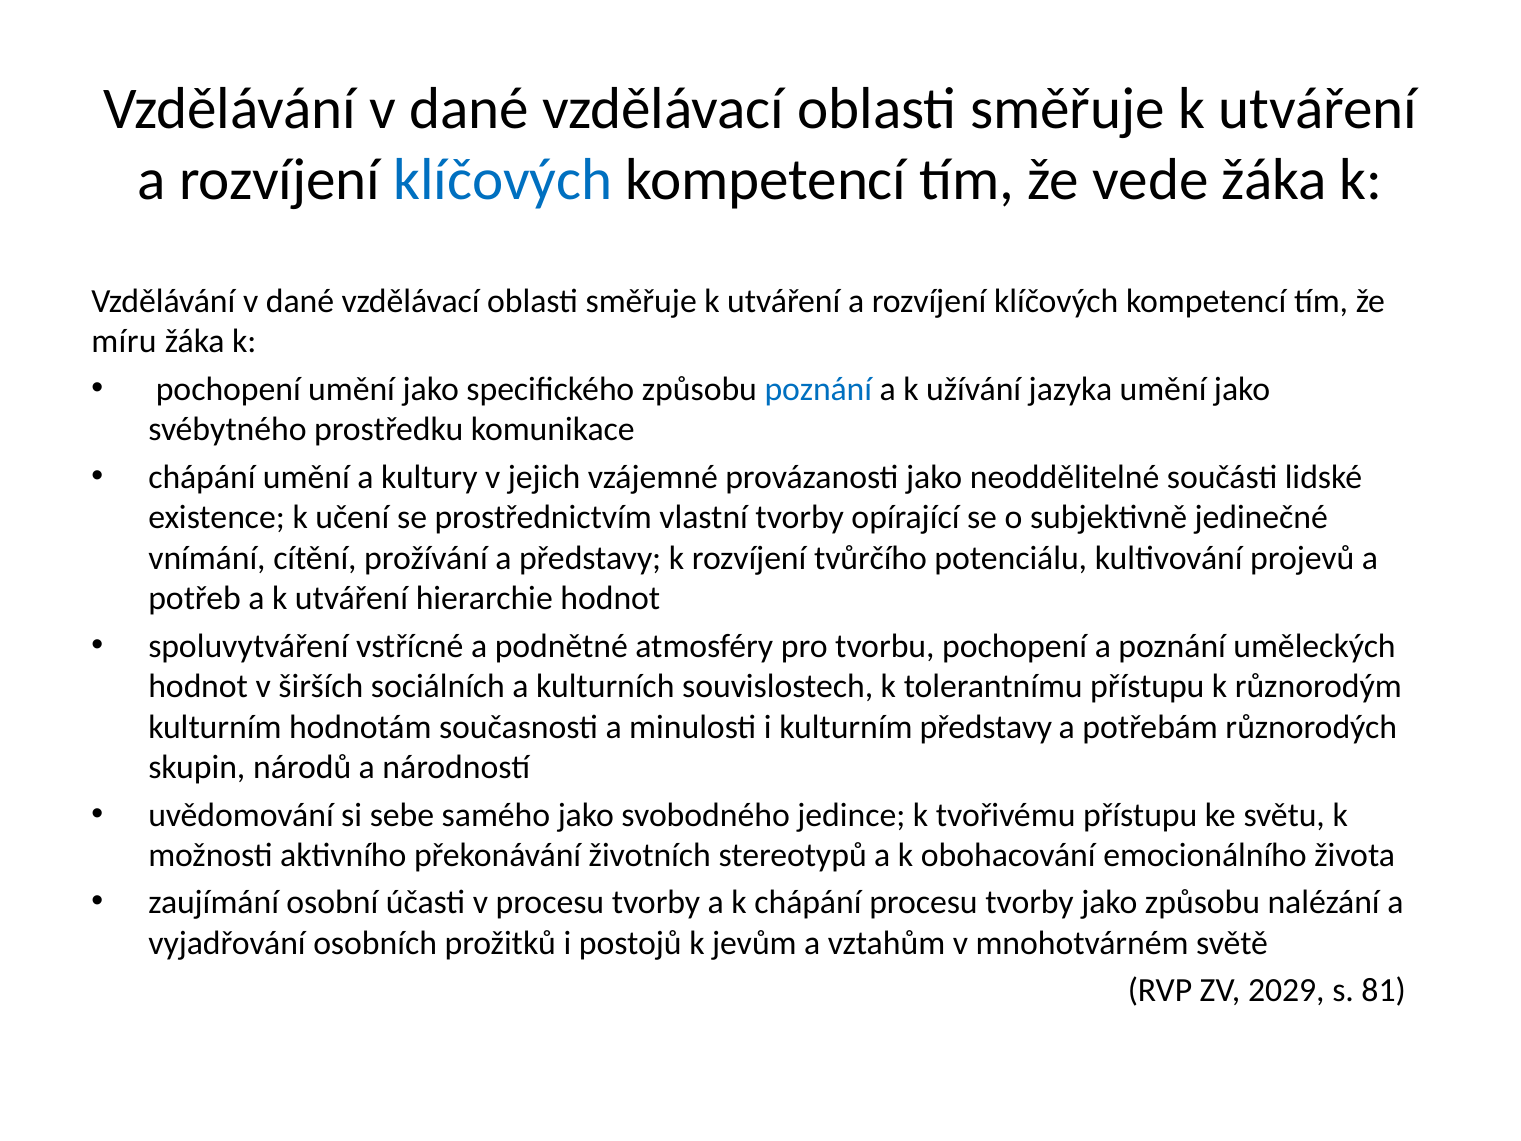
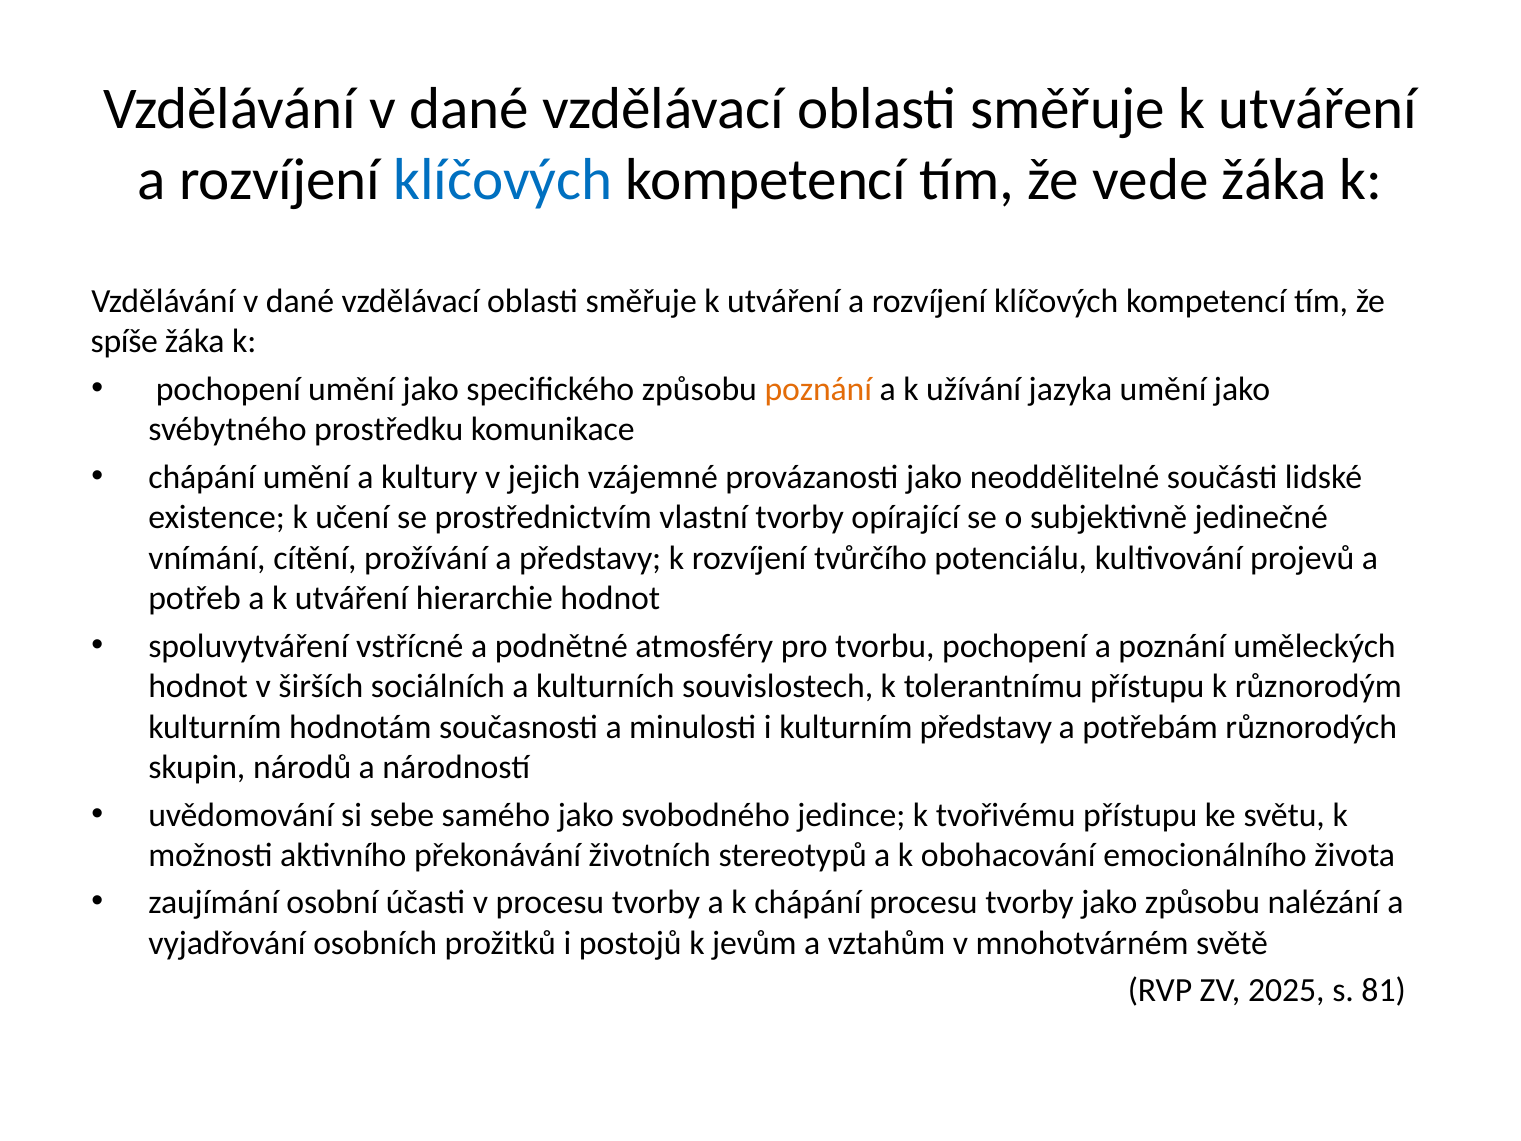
míru: míru -> spíše
poznání at (818, 389) colour: blue -> orange
2029: 2029 -> 2025
